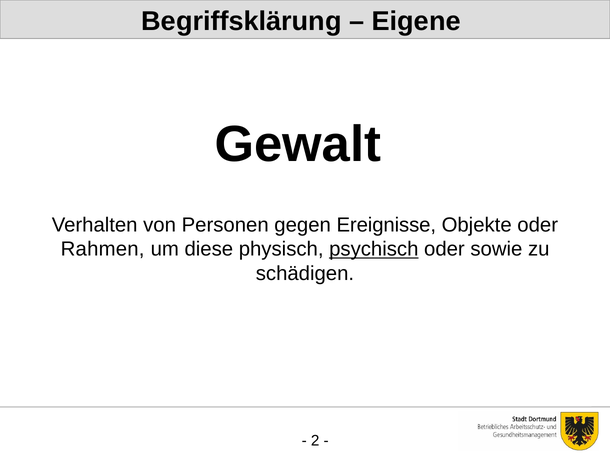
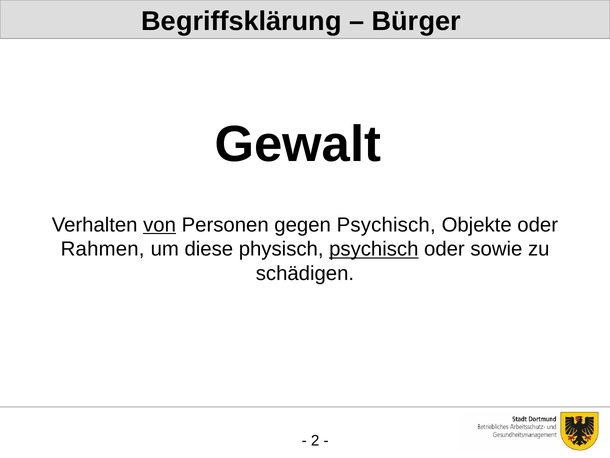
Eigene: Eigene -> Bürger
von underline: none -> present
gegen Ereignisse: Ereignisse -> Psychisch
